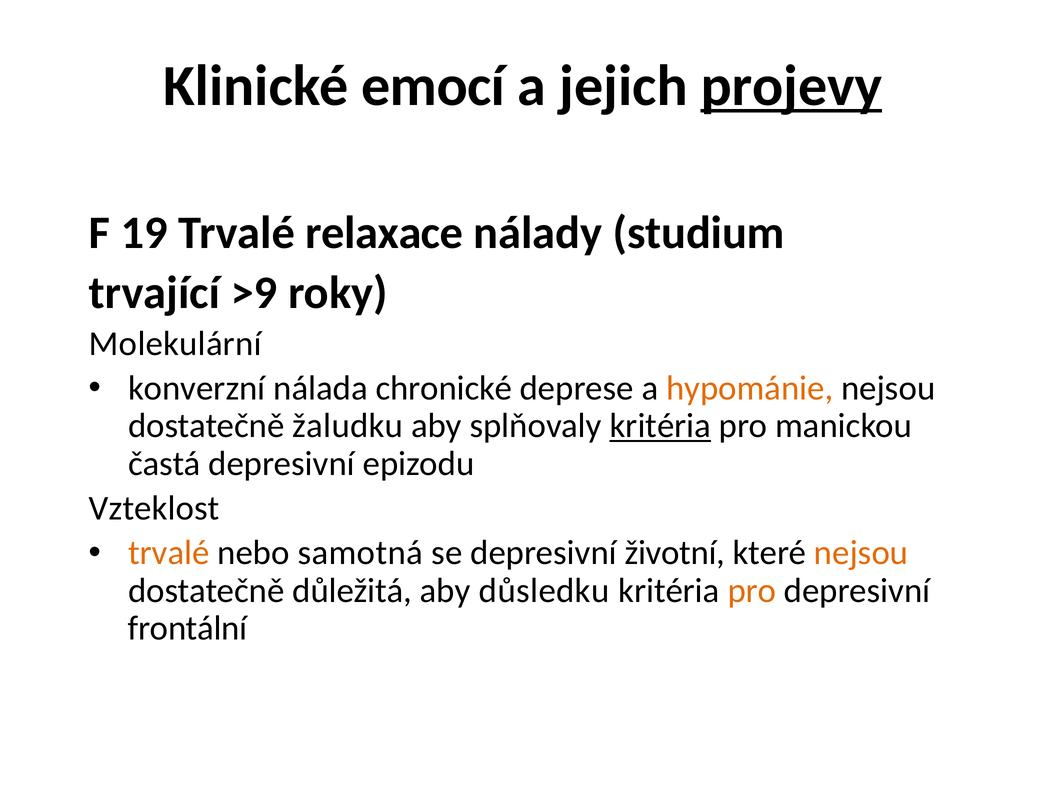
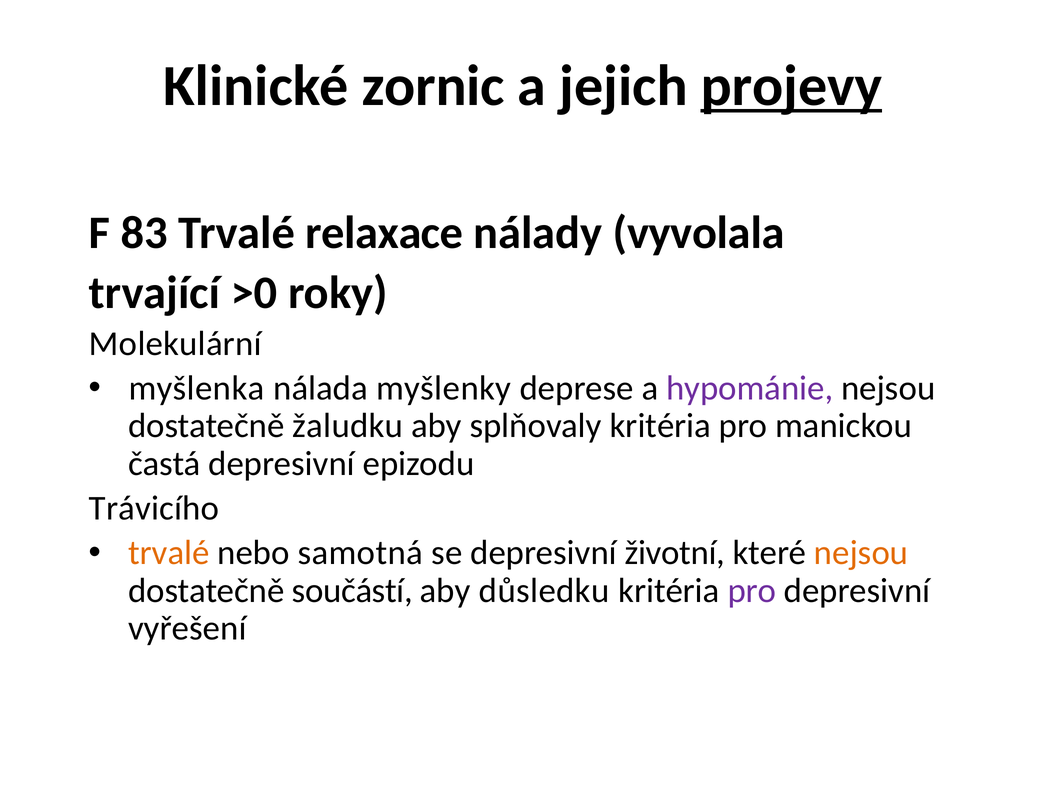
emocí: emocí -> zornic
19: 19 -> 83
studium: studium -> vyvolala
>9: >9 -> >0
konverzní: konverzní -> myšlenka
chronické: chronické -> myšlenky
hypománie colour: orange -> purple
kritéria at (660, 426) underline: present -> none
Vzteklost: Vzteklost -> Trávicího
důležitá: důležitá -> součástí
pro at (752, 590) colour: orange -> purple
frontální: frontální -> vyřešení
